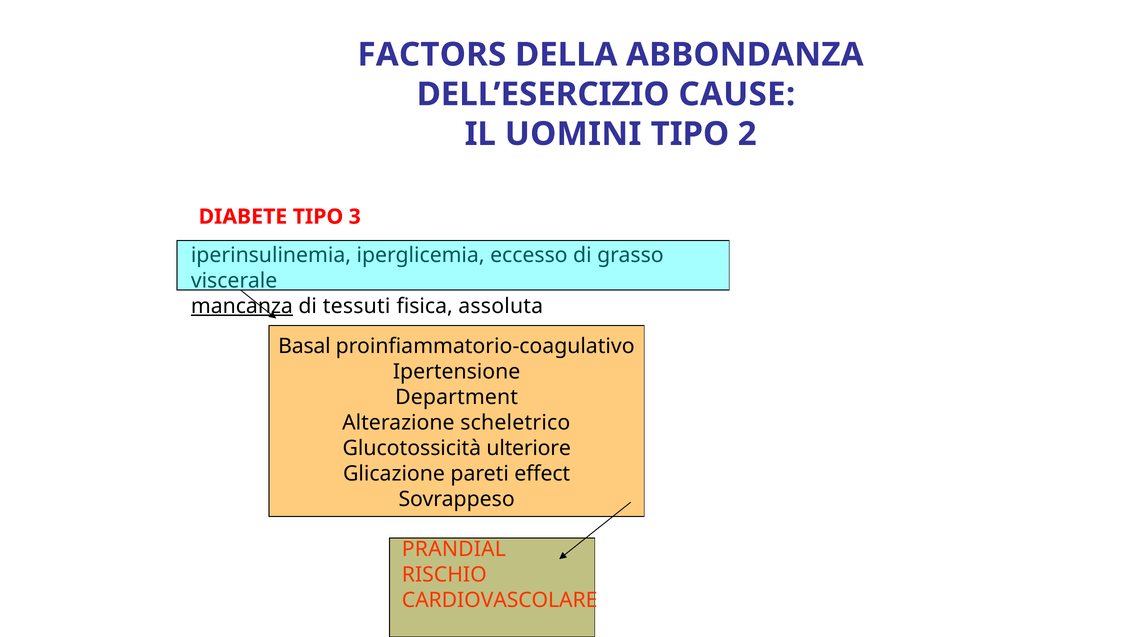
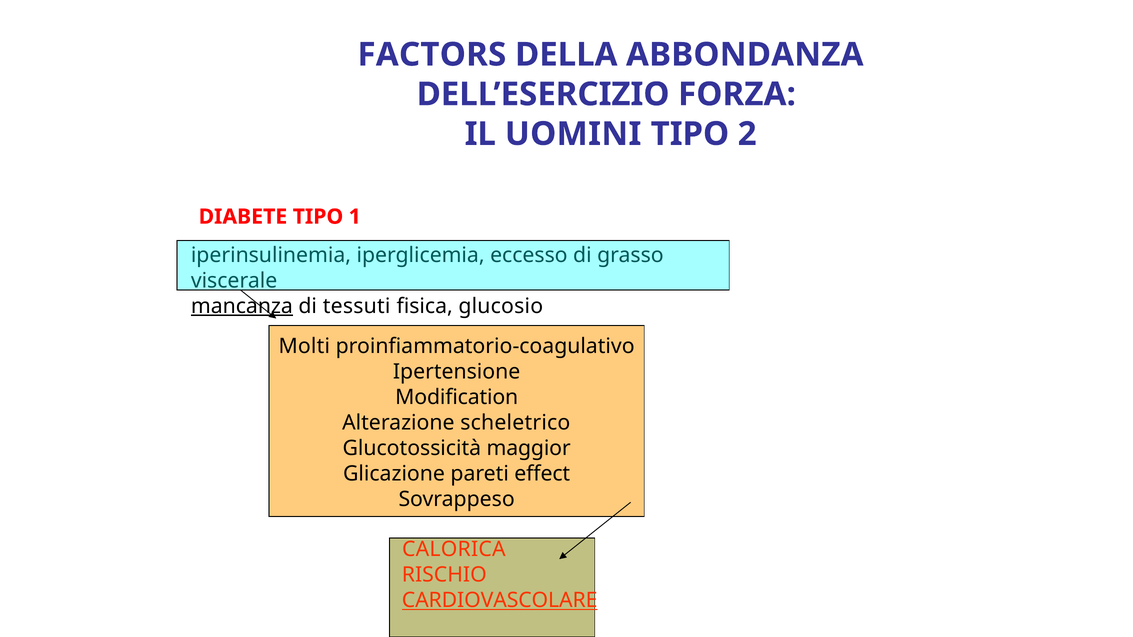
CAUSE: CAUSE -> FORZA
3: 3 -> 1
assoluta: assoluta -> glucosio
Basal: Basal -> Molti
Department: Department -> Modification
ulteriore: ulteriore -> maggior
PRANDIAL: PRANDIAL -> CALORICA
CARDIOVASCOLARE underline: none -> present
